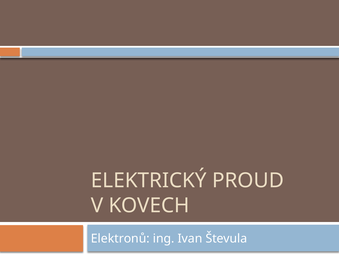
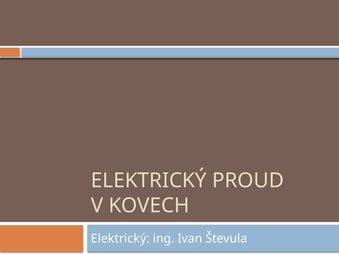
Elektronů at (120, 238): Elektronů -> Elektrický
